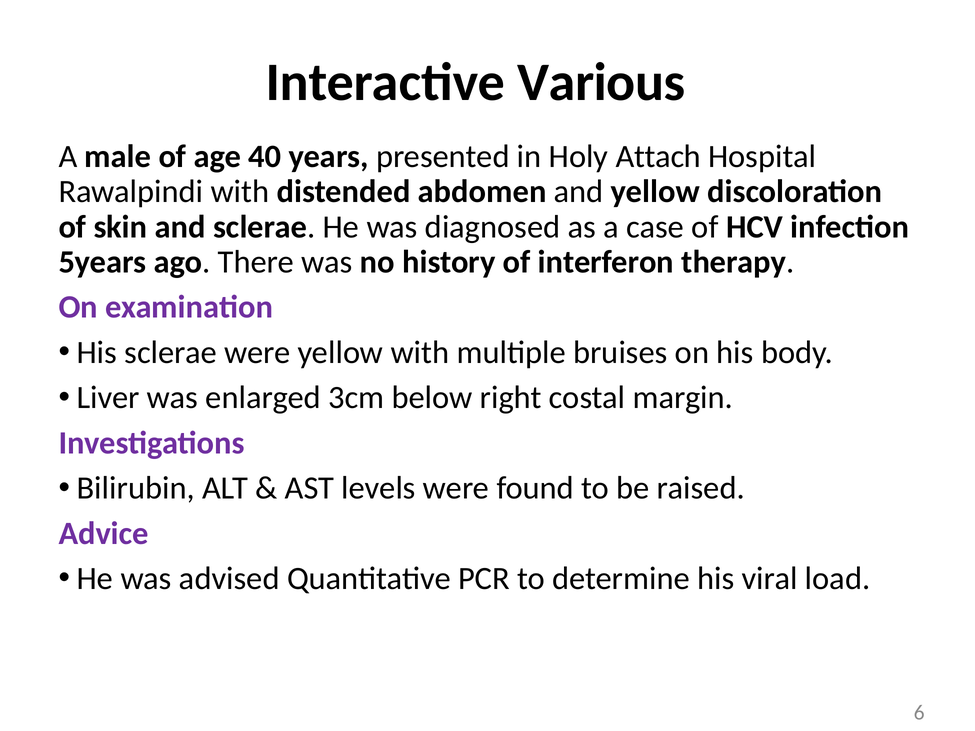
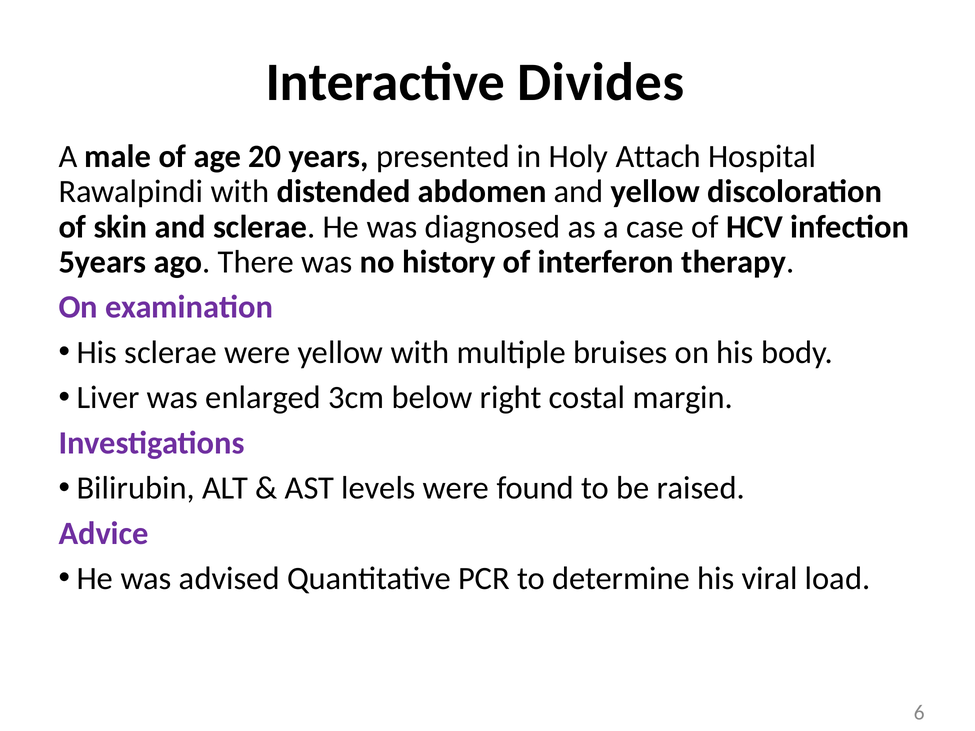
Various: Various -> Divides
40: 40 -> 20
